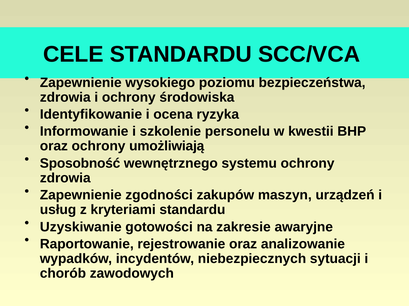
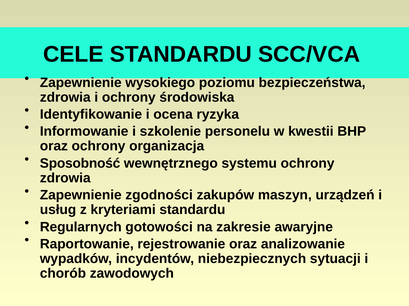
umożliwiają: umożliwiają -> organizacja
Uzyskiwanie: Uzyskiwanie -> Regularnych
